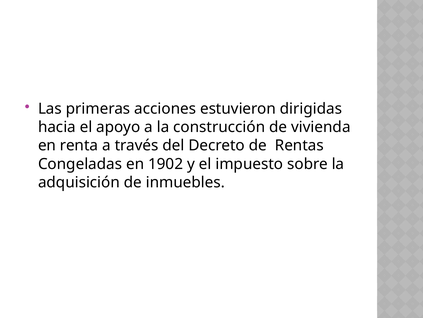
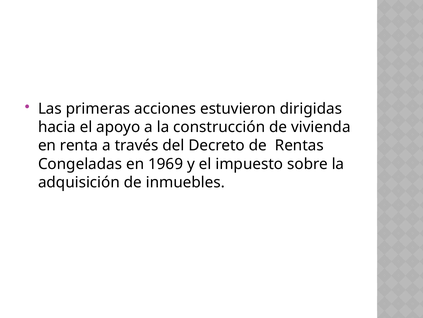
1902: 1902 -> 1969
